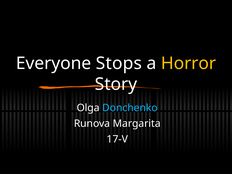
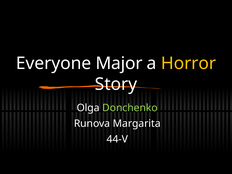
Stops: Stops -> Major
Donchenko colour: light blue -> light green
17-V: 17-V -> 44-V
